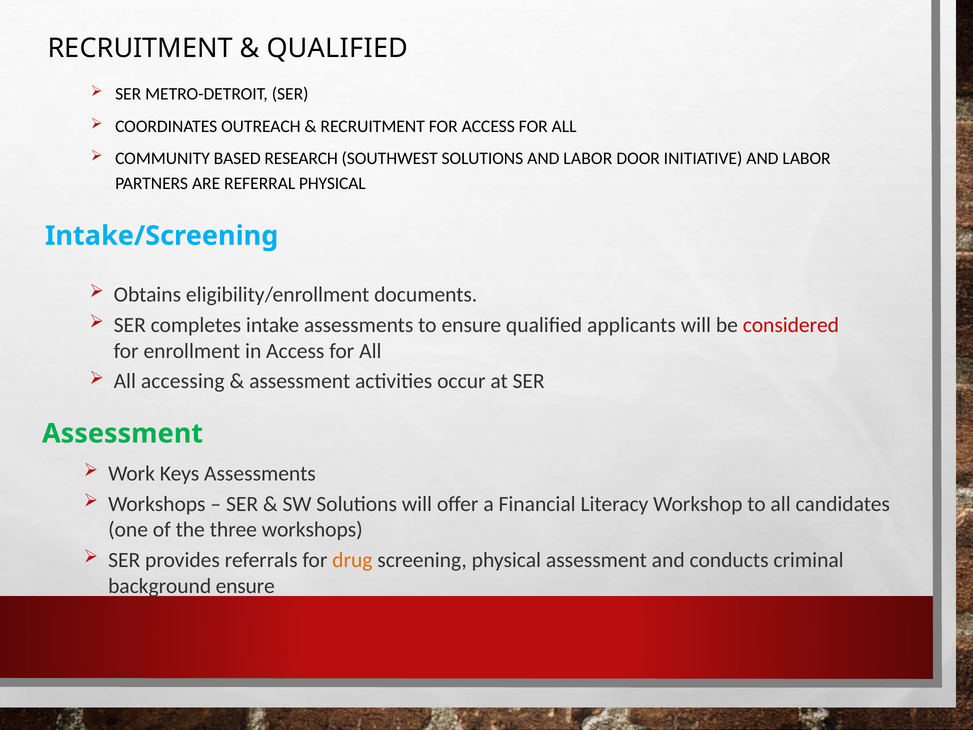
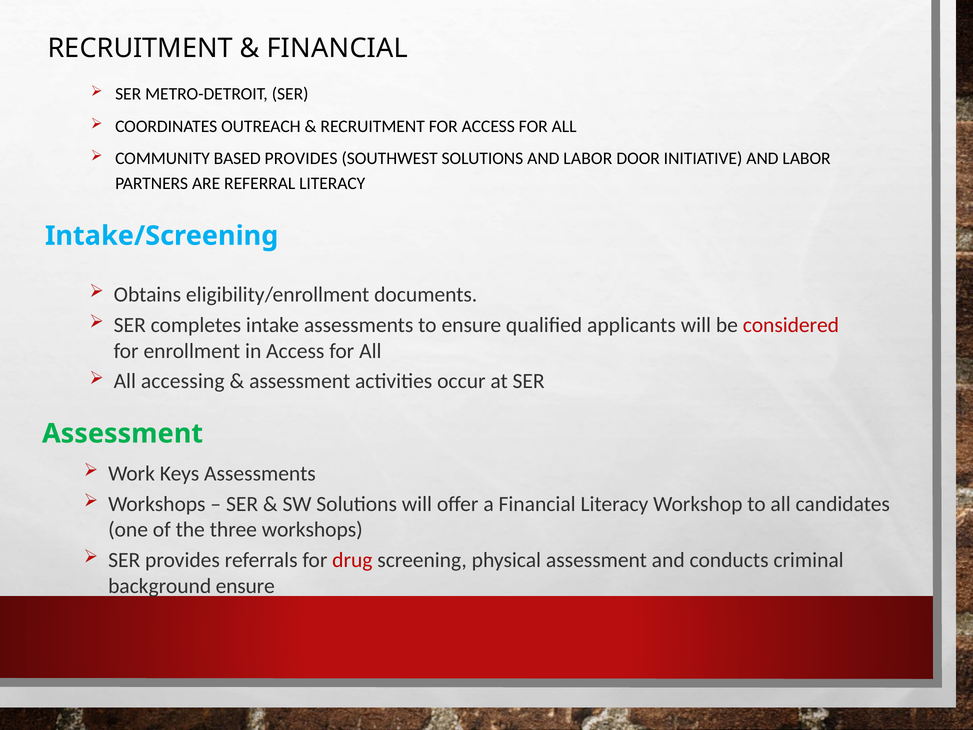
QUALIFIED at (337, 48): QUALIFIED -> FINANCIAL
BASED RESEARCH: RESEARCH -> PROVIDES
REFERRAL PHYSICAL: PHYSICAL -> LITERACY
drug colour: orange -> red
